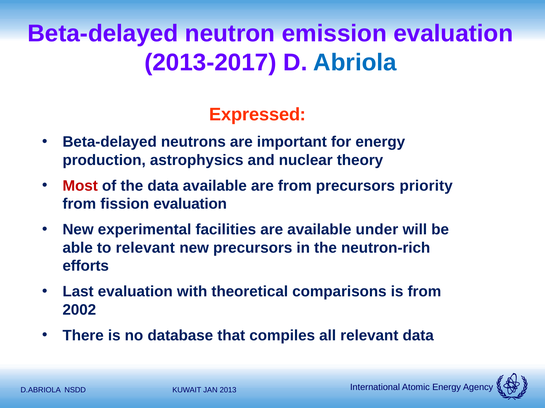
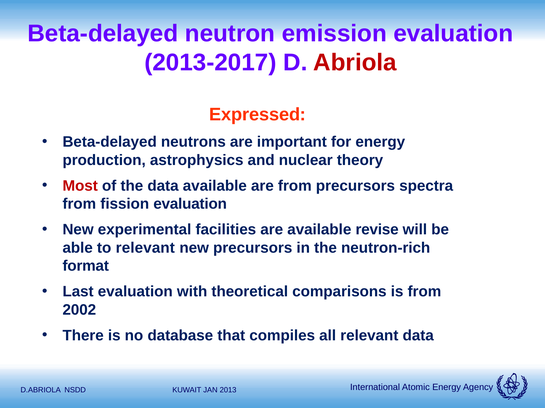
Abriola colour: blue -> red
priority: priority -> spectra
under: under -> revise
efforts: efforts -> format
